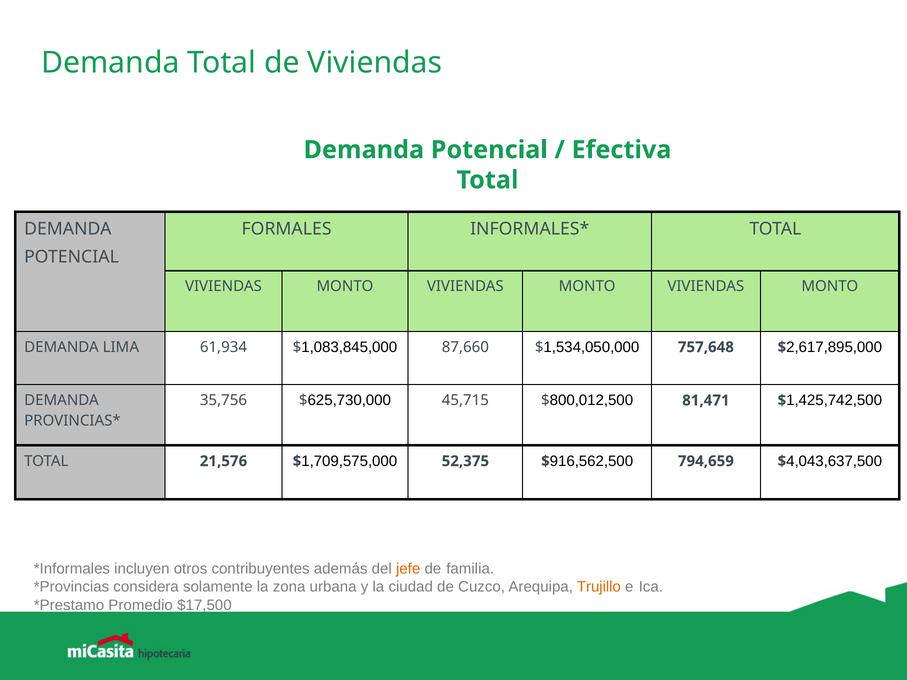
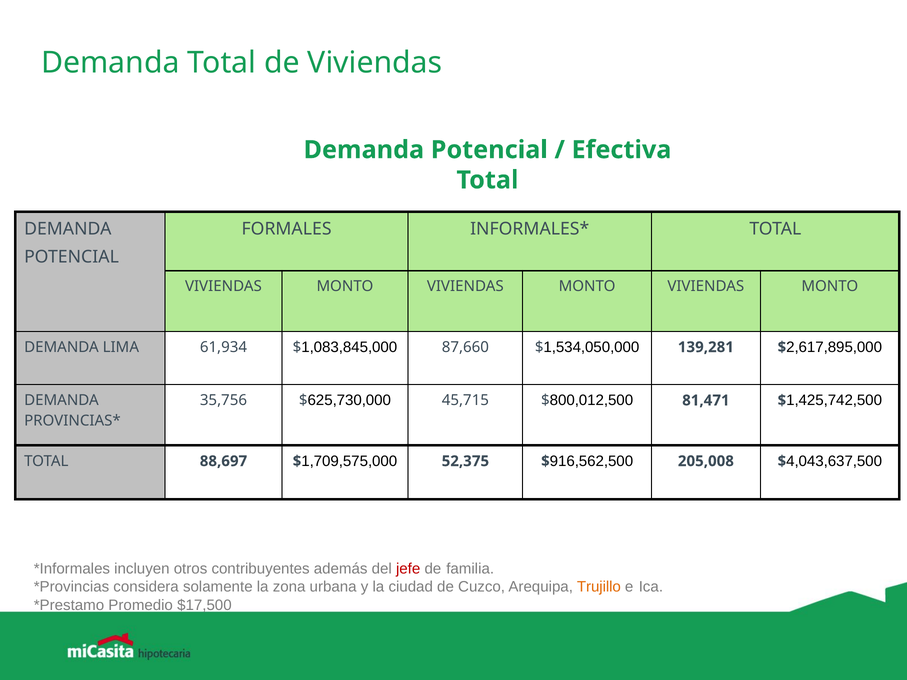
757,648: 757,648 -> 139,281
21,576: 21,576 -> 88,697
794,659: 794,659 -> 205,008
jefe colour: orange -> red
